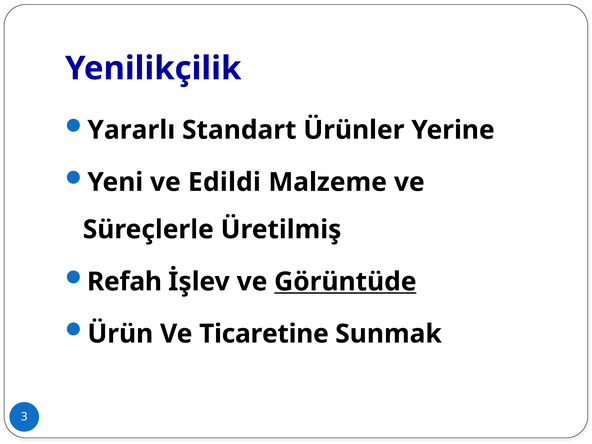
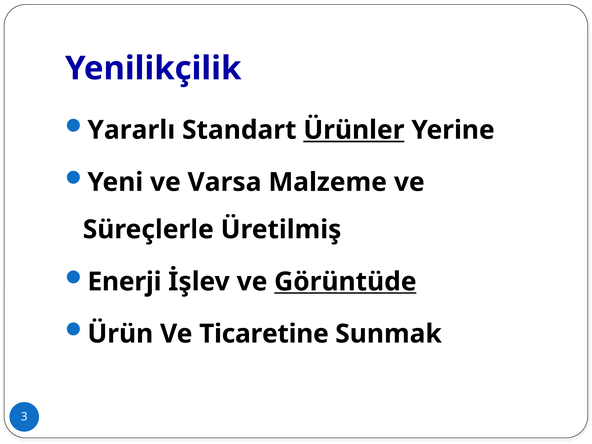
Ürünler underline: none -> present
Edildi: Edildi -> Varsa
Refah: Refah -> Enerji
